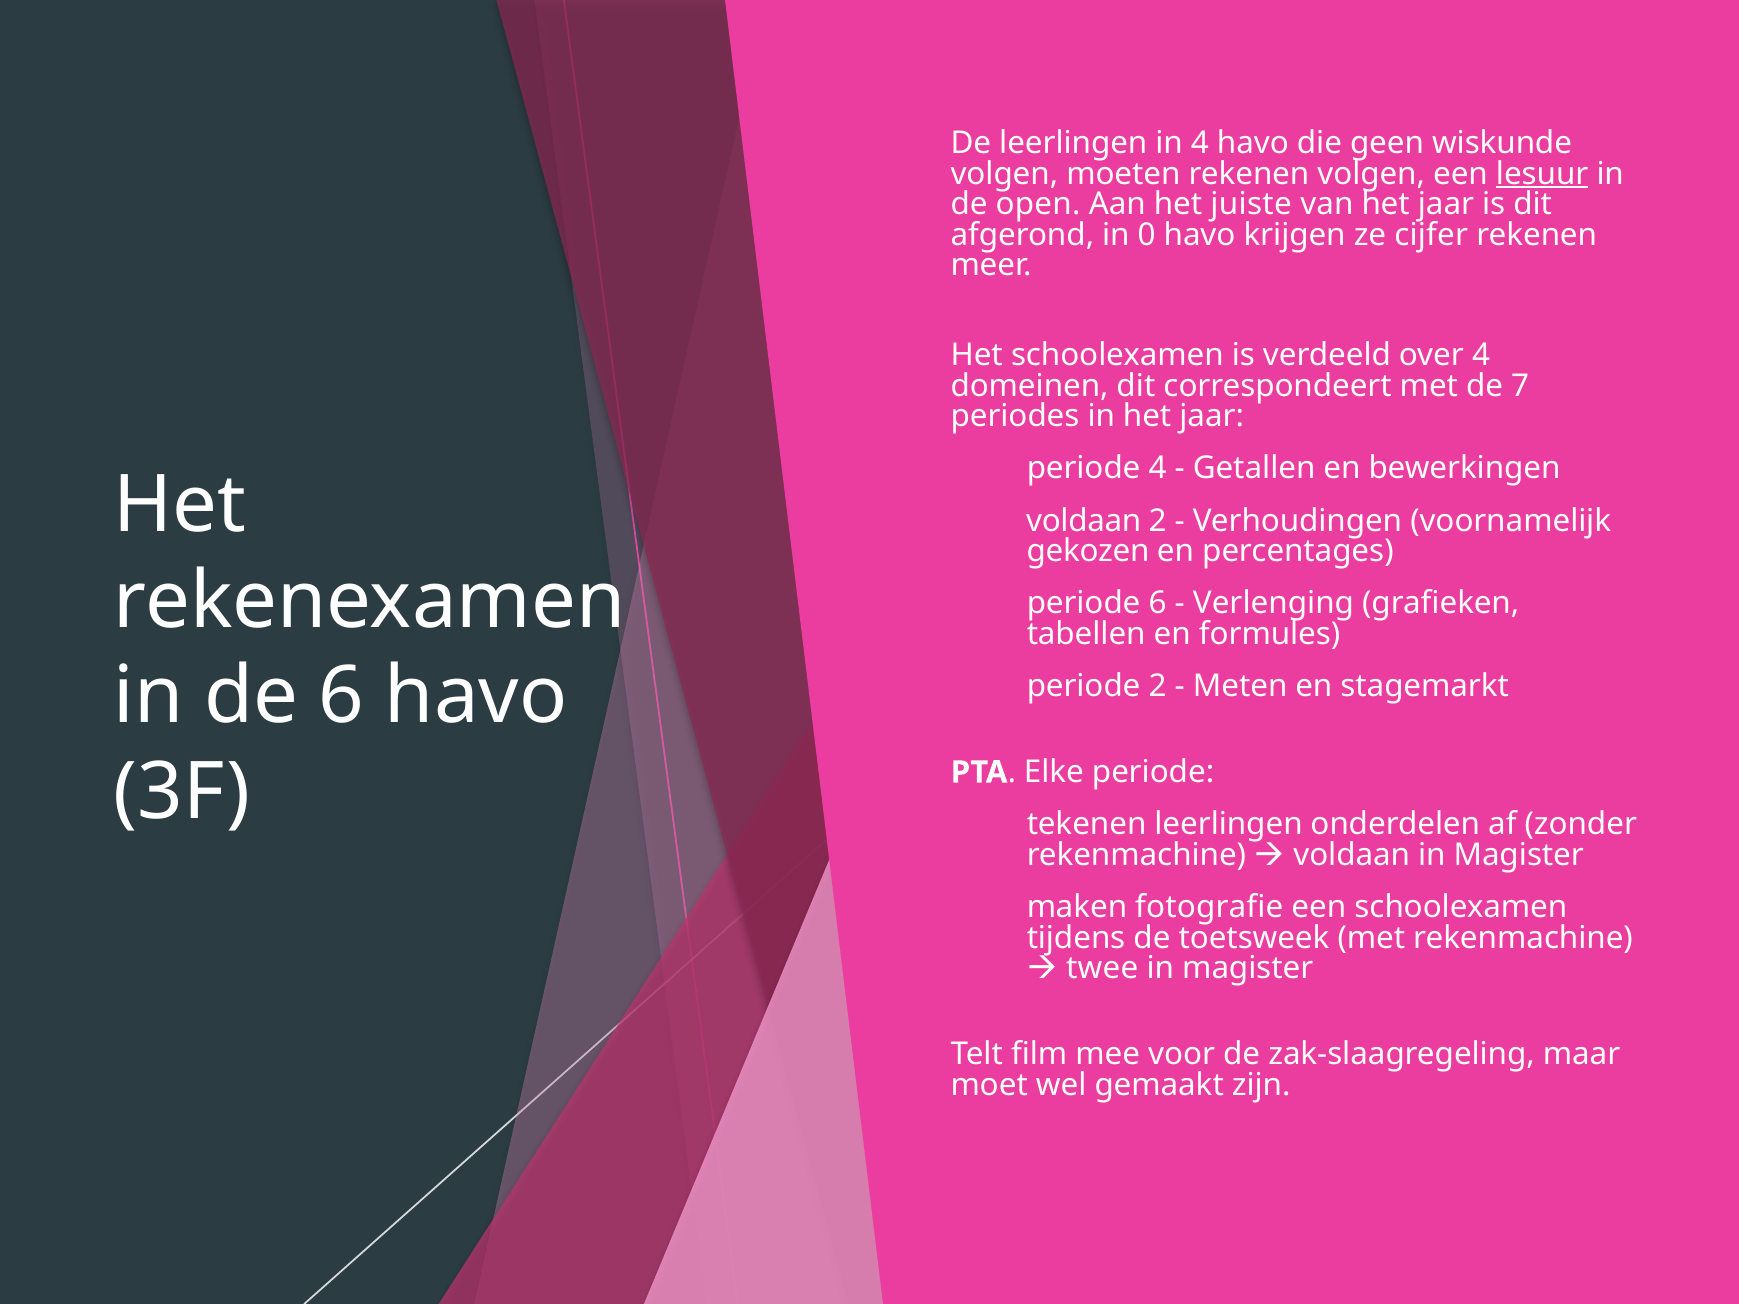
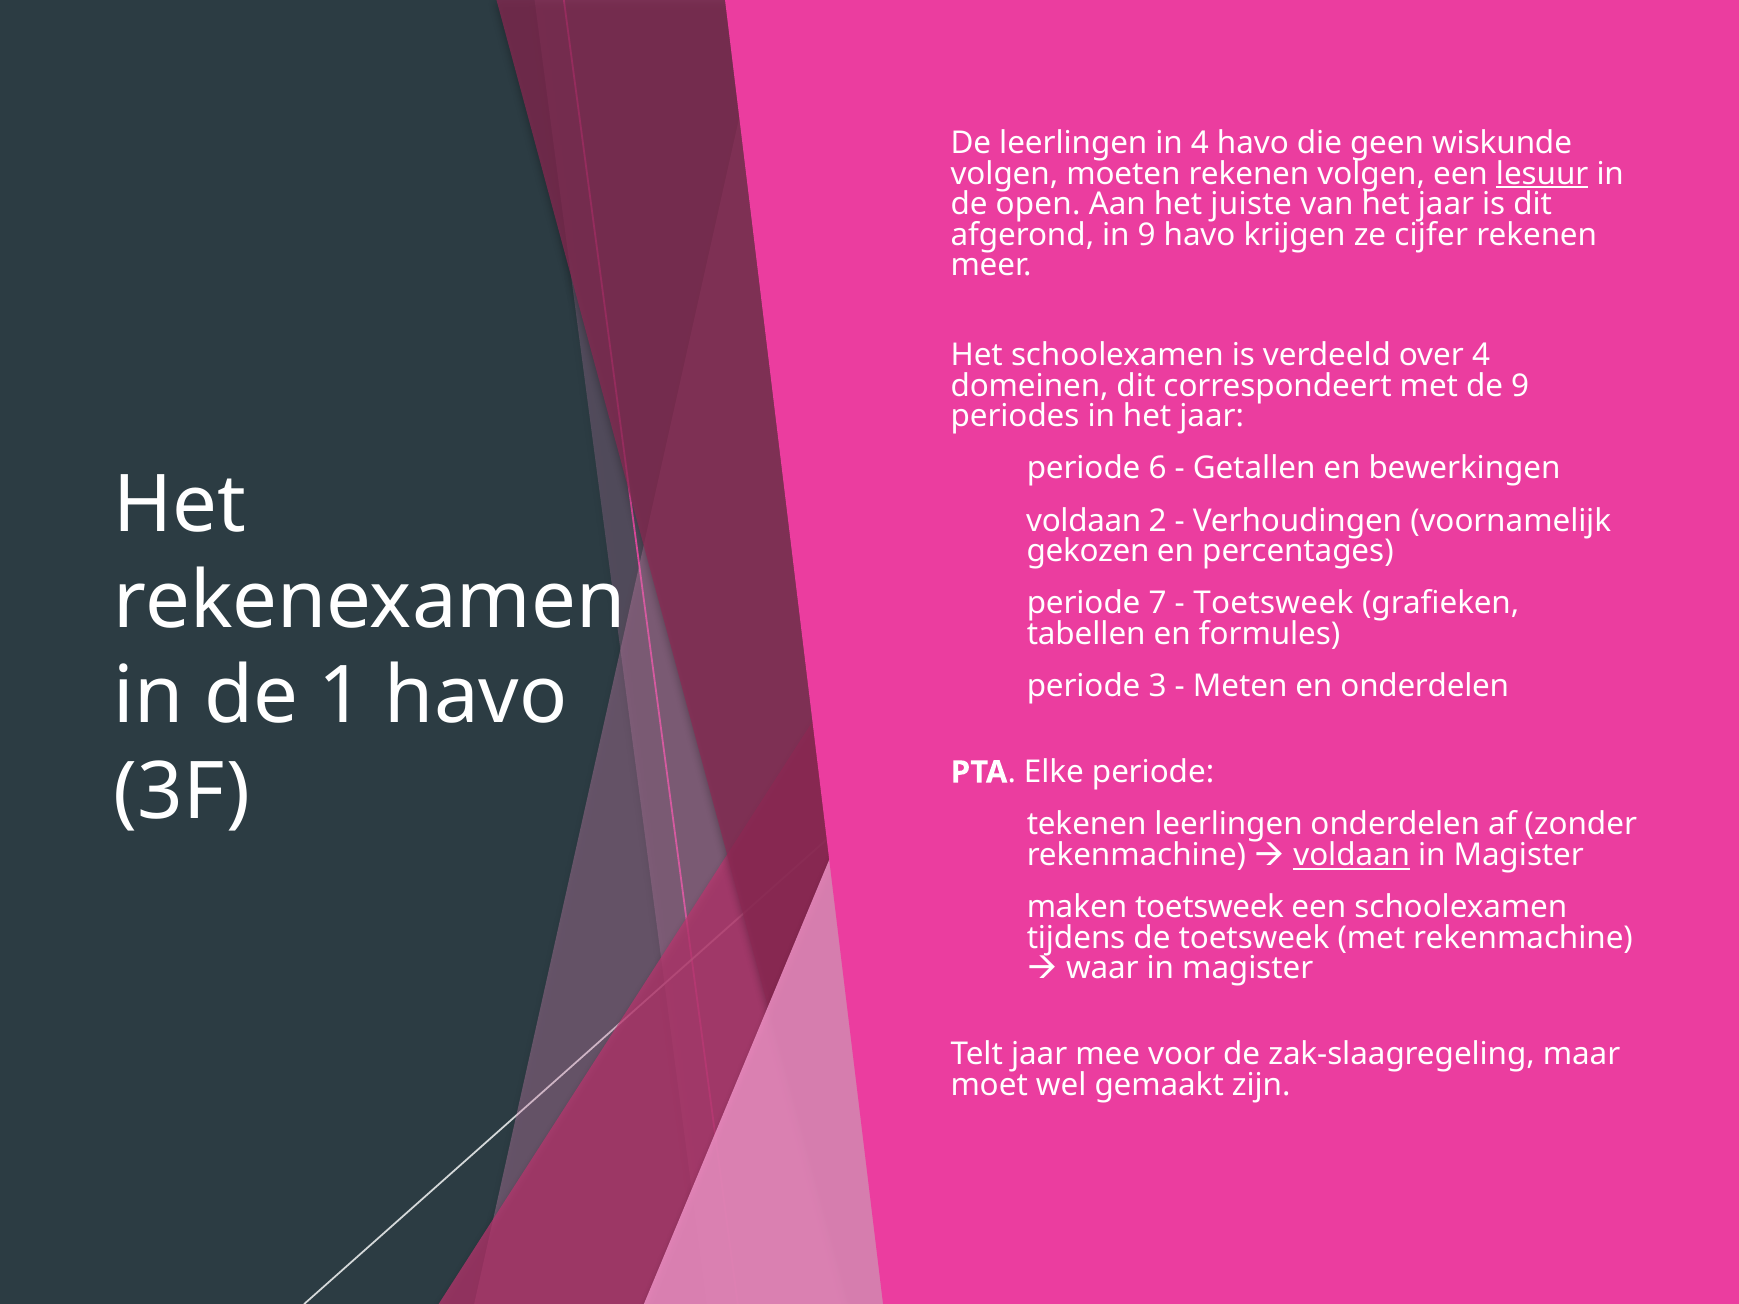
in 0: 0 -> 9
de 7: 7 -> 9
periode 4: 4 -> 6
periode 6: 6 -> 7
Verlenging at (1273, 604): Verlenging -> Toetsweek
periode 2: 2 -> 3
en stagemarkt: stagemarkt -> onderdelen
de 6: 6 -> 1
voldaan at (1352, 855) underline: none -> present
maken fotografie: fotografie -> toetsweek
twee: twee -> waar
Telt film: film -> jaar
